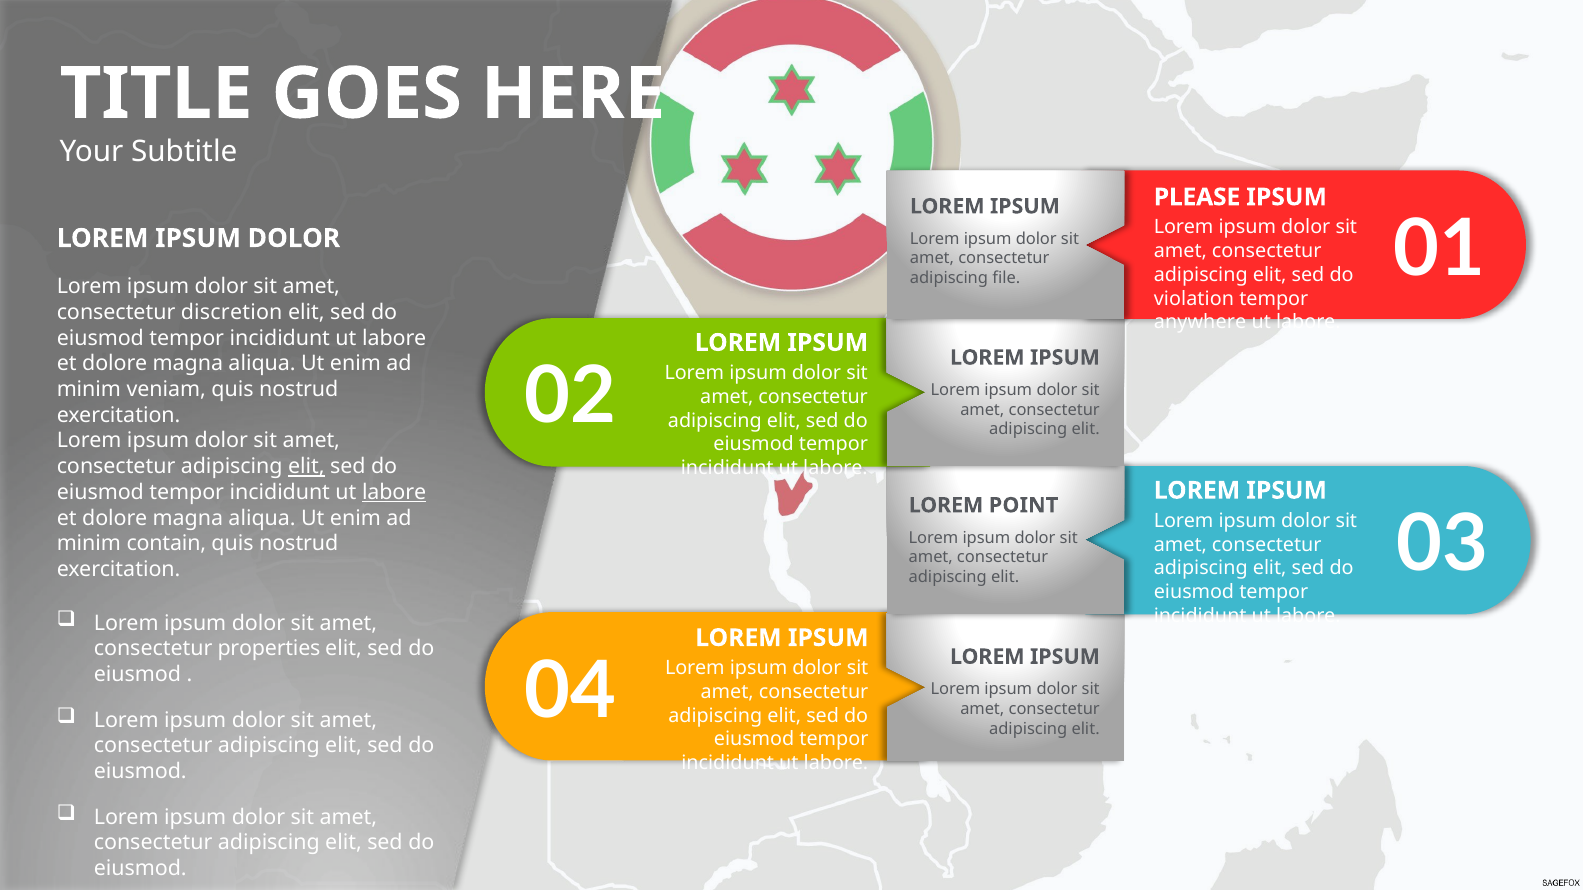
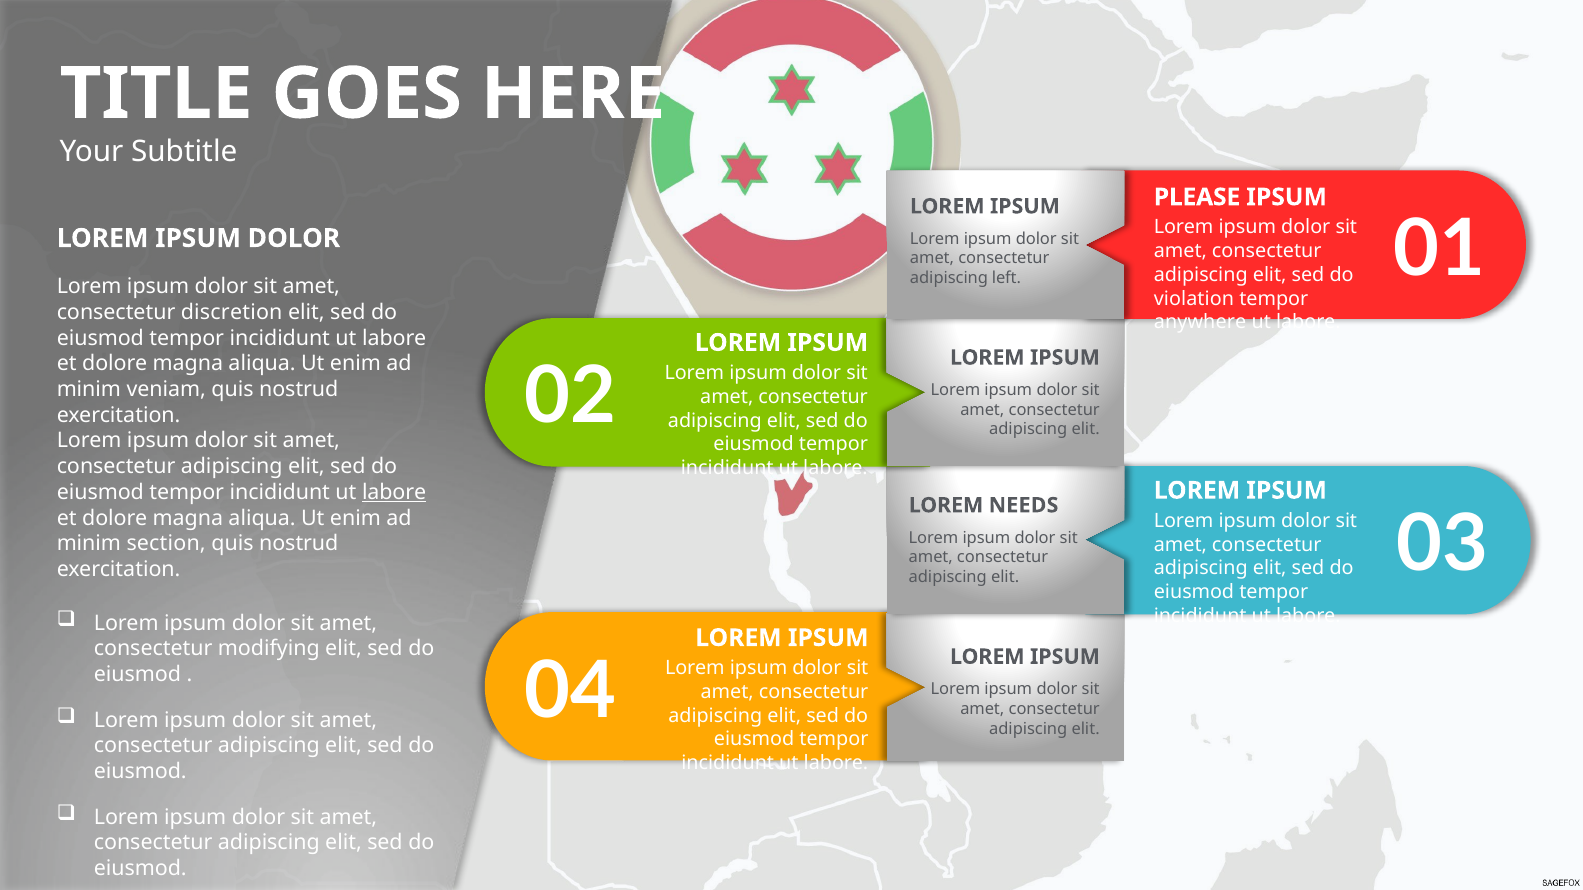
file: file -> left
elit at (306, 467) underline: present -> none
POINT: POINT -> NEEDS
contain: contain -> section
properties: properties -> modifying
